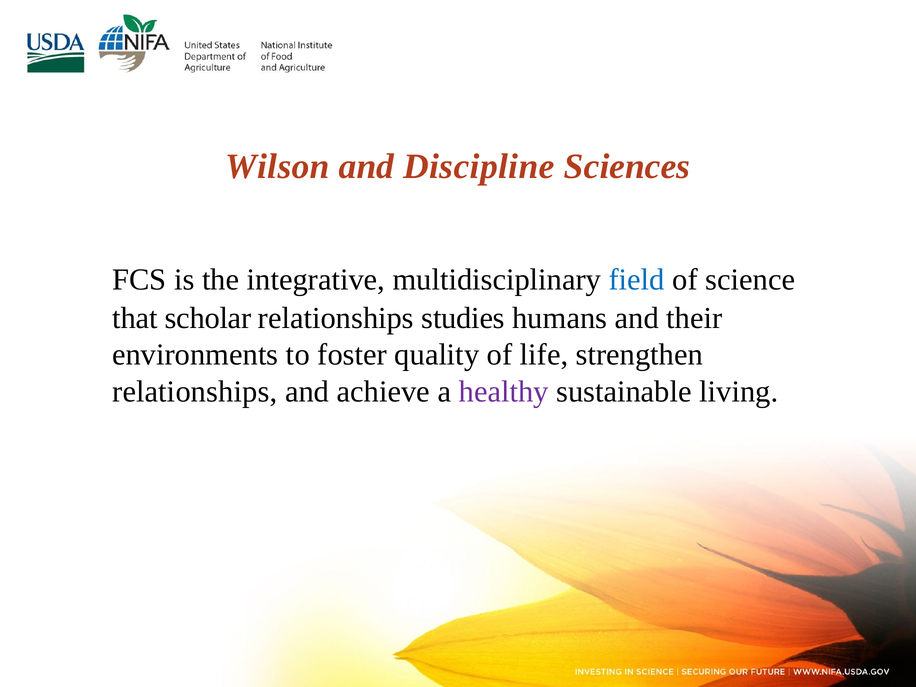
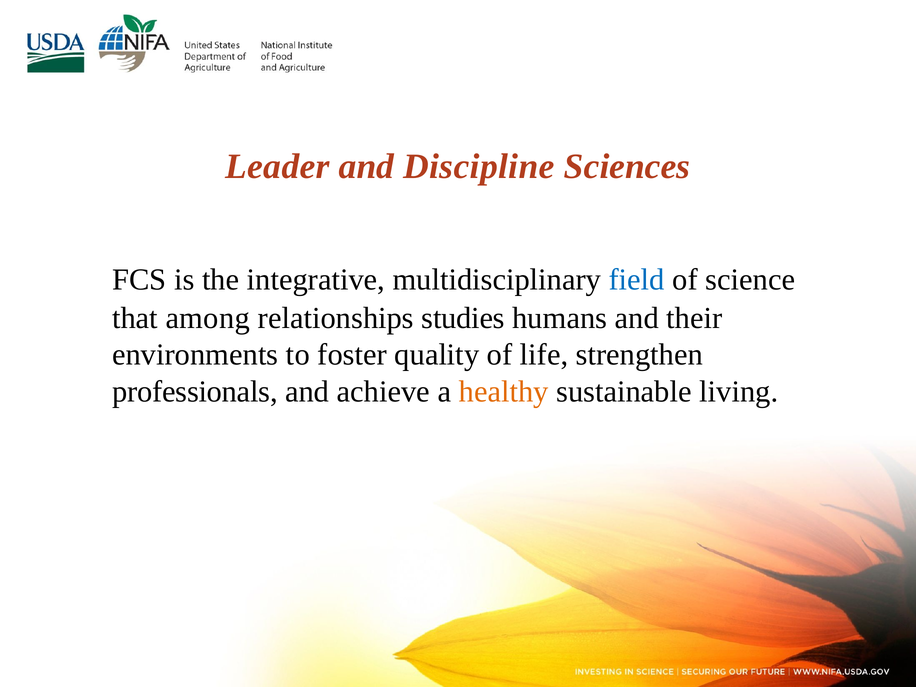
Wilson: Wilson -> Leader
scholar: scholar -> among
relationships at (195, 391): relationships -> professionals
healthy colour: purple -> orange
